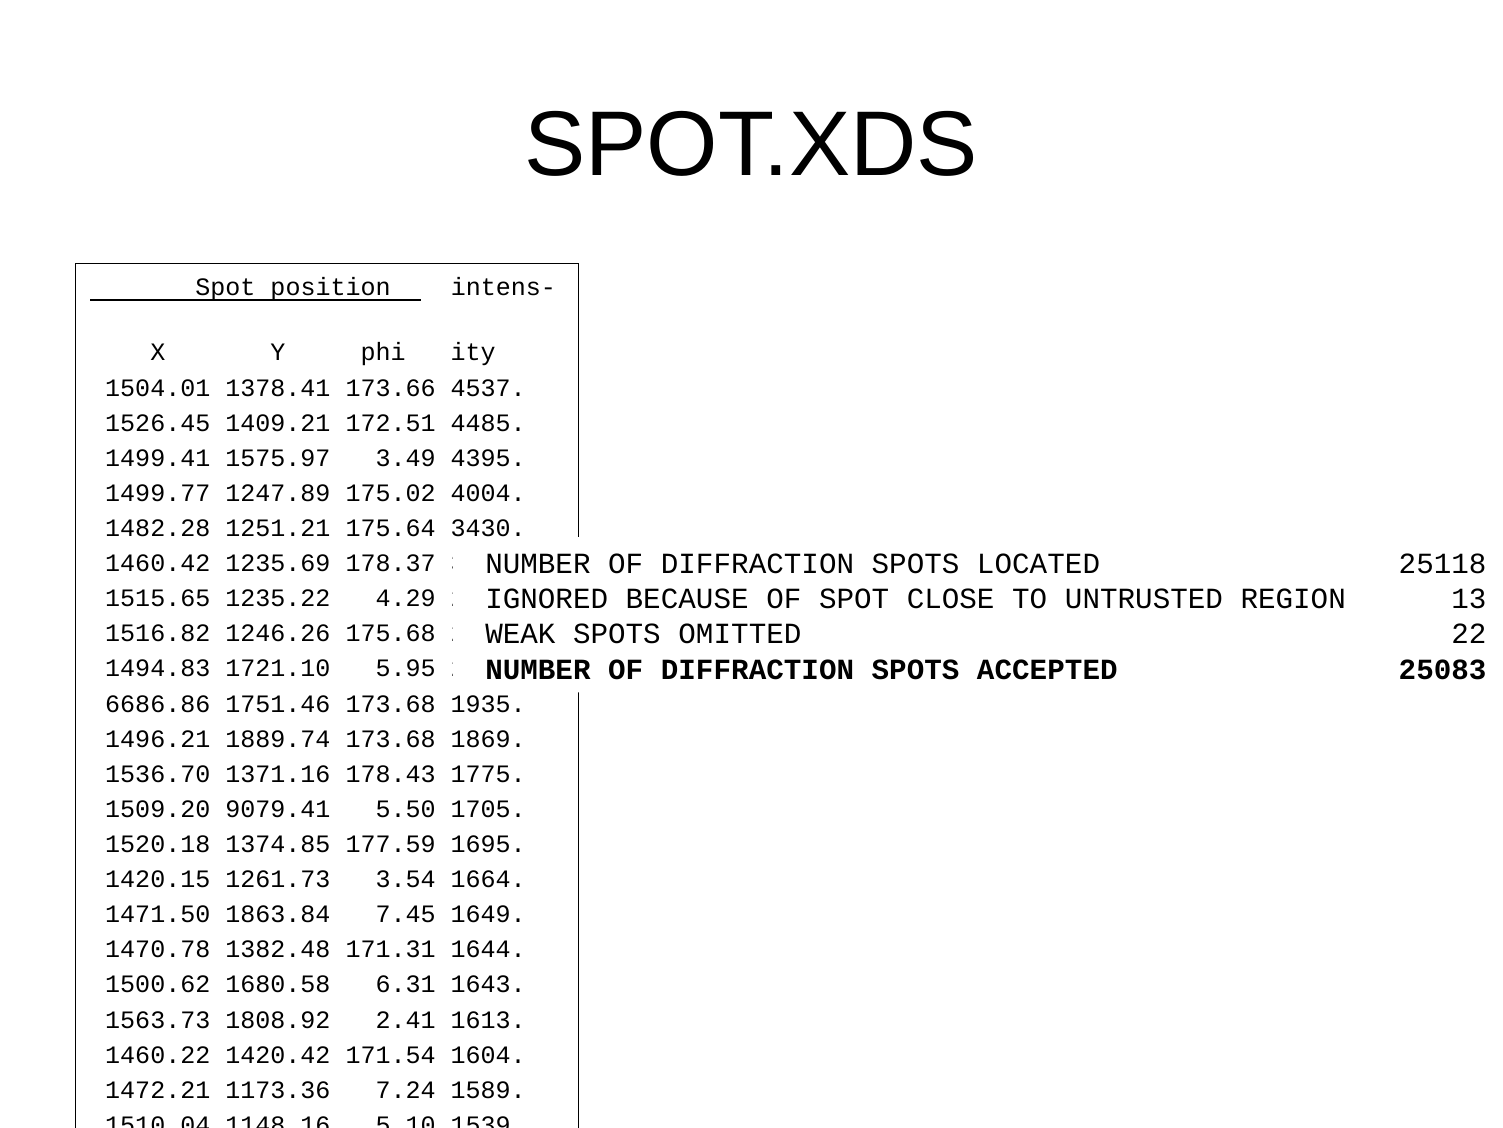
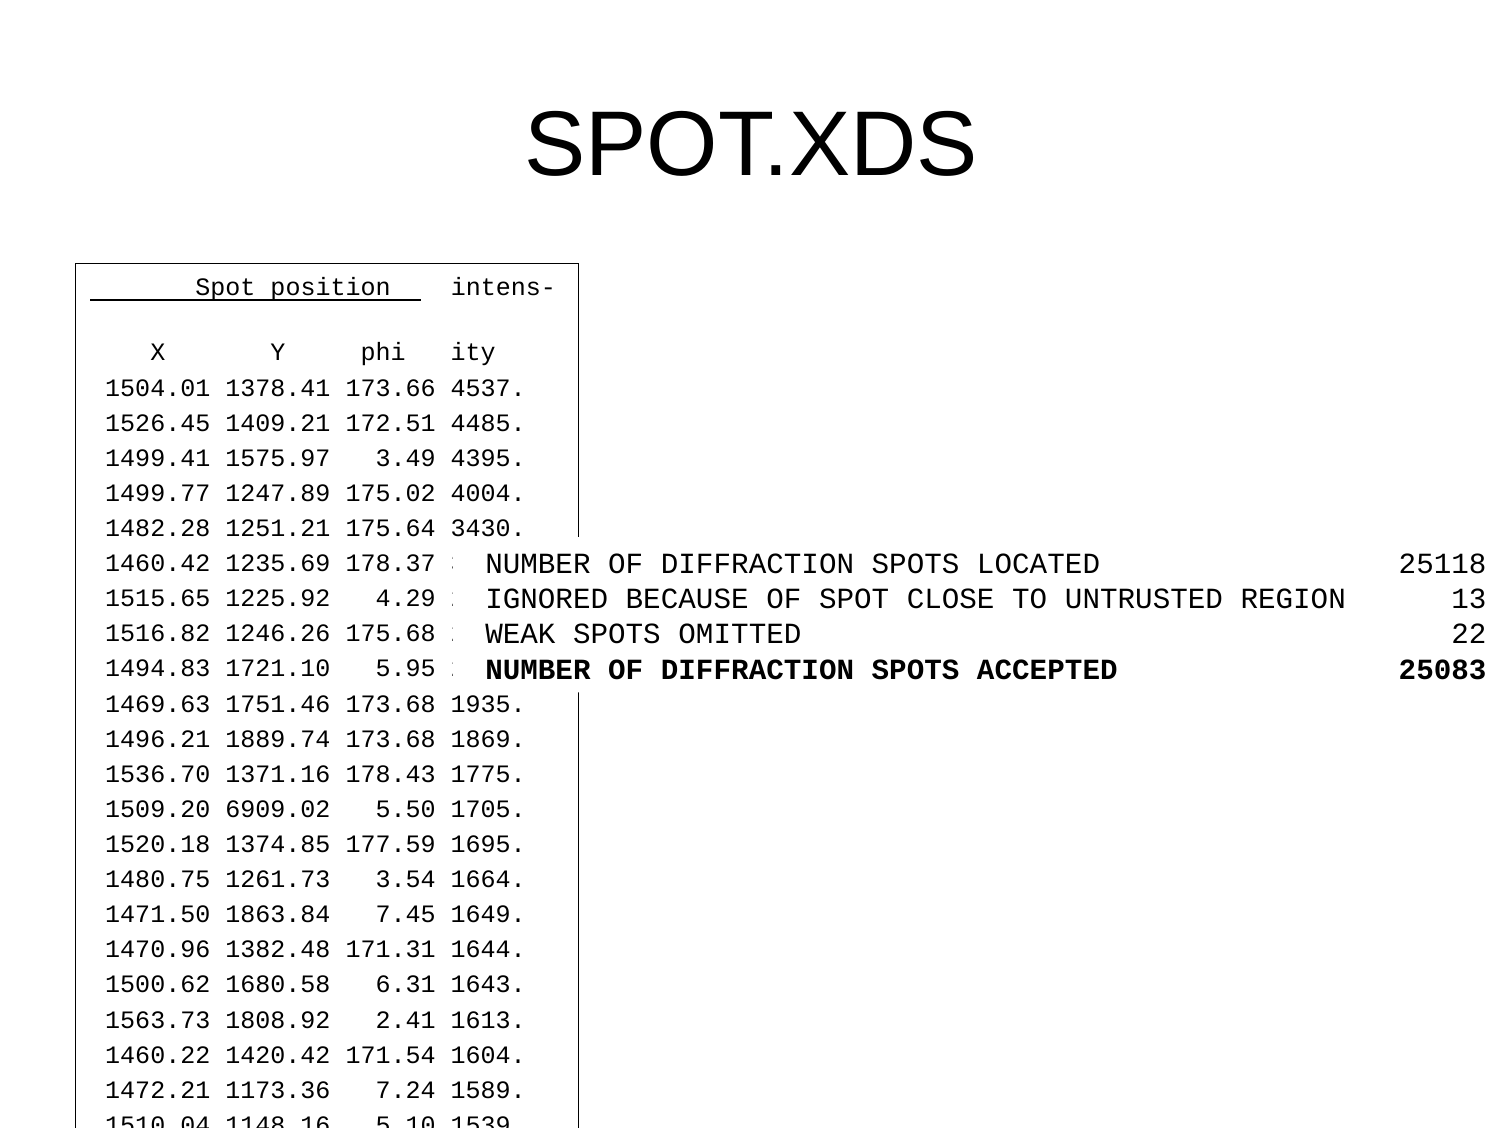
1235.22: 1235.22 -> 1225.92
6686.86: 6686.86 -> 1469.63
9079.41: 9079.41 -> 6909.02
1420.15: 1420.15 -> 1480.75
1470.78: 1470.78 -> 1470.96
